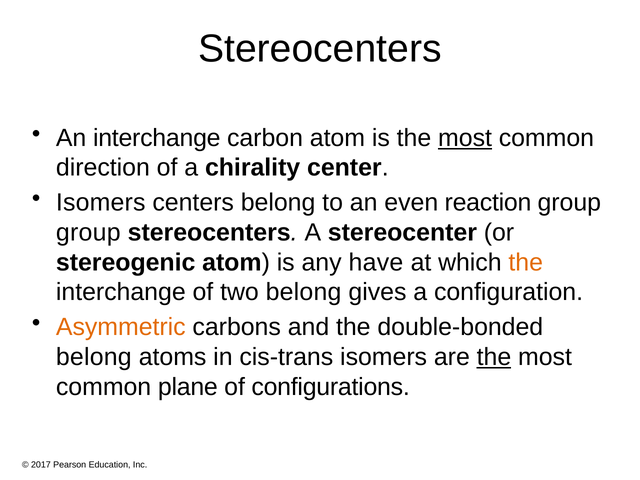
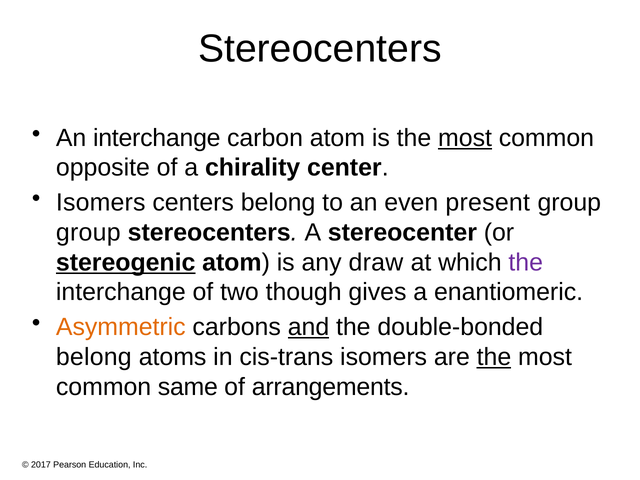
direction: direction -> opposite
reaction: reaction -> present
stereogenic underline: none -> present
have: have -> draw
the at (526, 262) colour: orange -> purple
two belong: belong -> though
configuration: configuration -> enantiomeric
and underline: none -> present
plane: plane -> same
configurations: configurations -> arrangements
